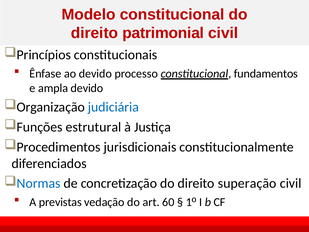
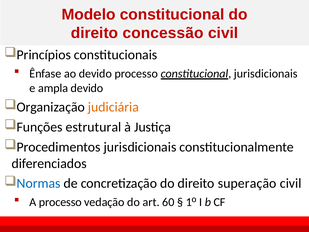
patrimonial: patrimonial -> concessão
constitucional fundamentos: fundamentos -> jurisdicionais
judiciária colour: blue -> orange
A previstas: previstas -> processo
